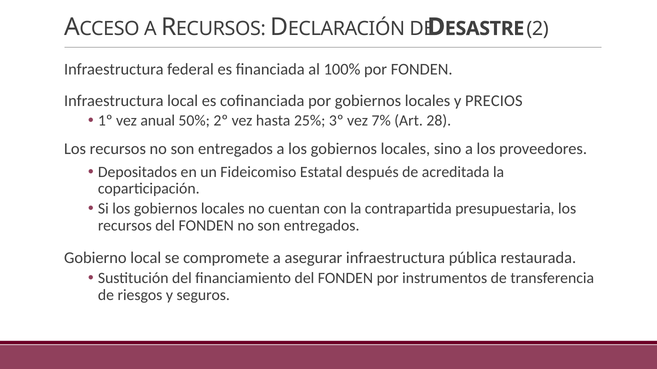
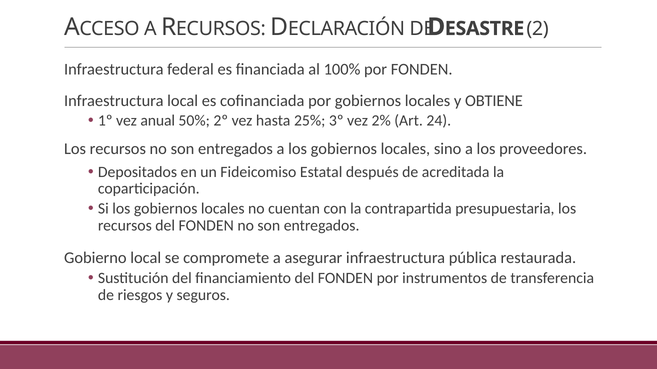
PRECIOS: PRECIOS -> OBTIENE
7%: 7% -> 2%
28: 28 -> 24
